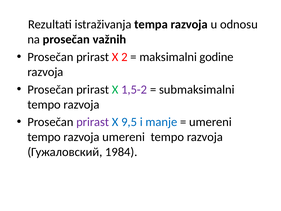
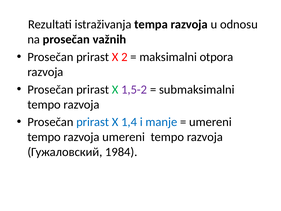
godine: godine -> otpora
prirast at (93, 122) colour: purple -> blue
9,5: 9,5 -> 1,4
